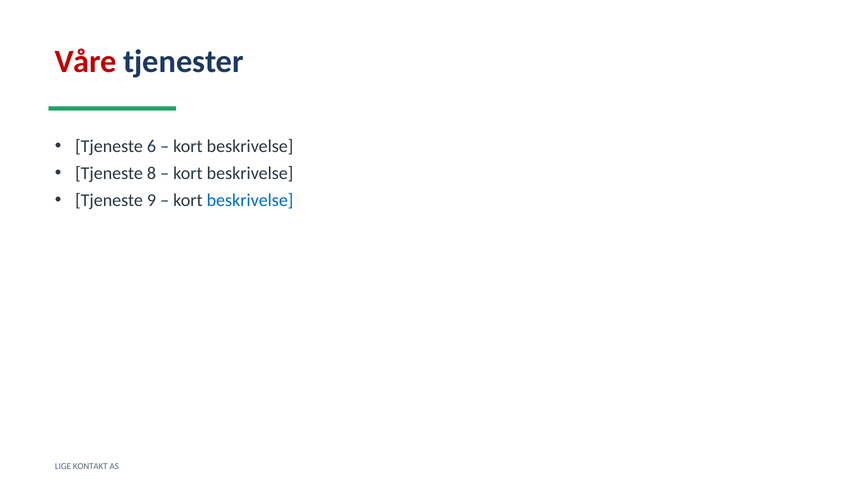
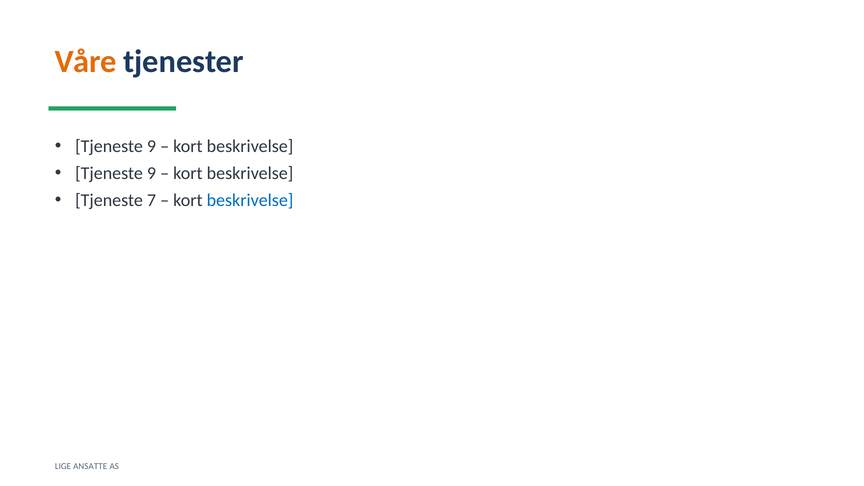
Våre colour: red -> orange
6 at (151, 146): 6 -> 9
8 at (151, 173): 8 -> 9
9: 9 -> 7
KONTAKT: KONTAKT -> ANSATTE
